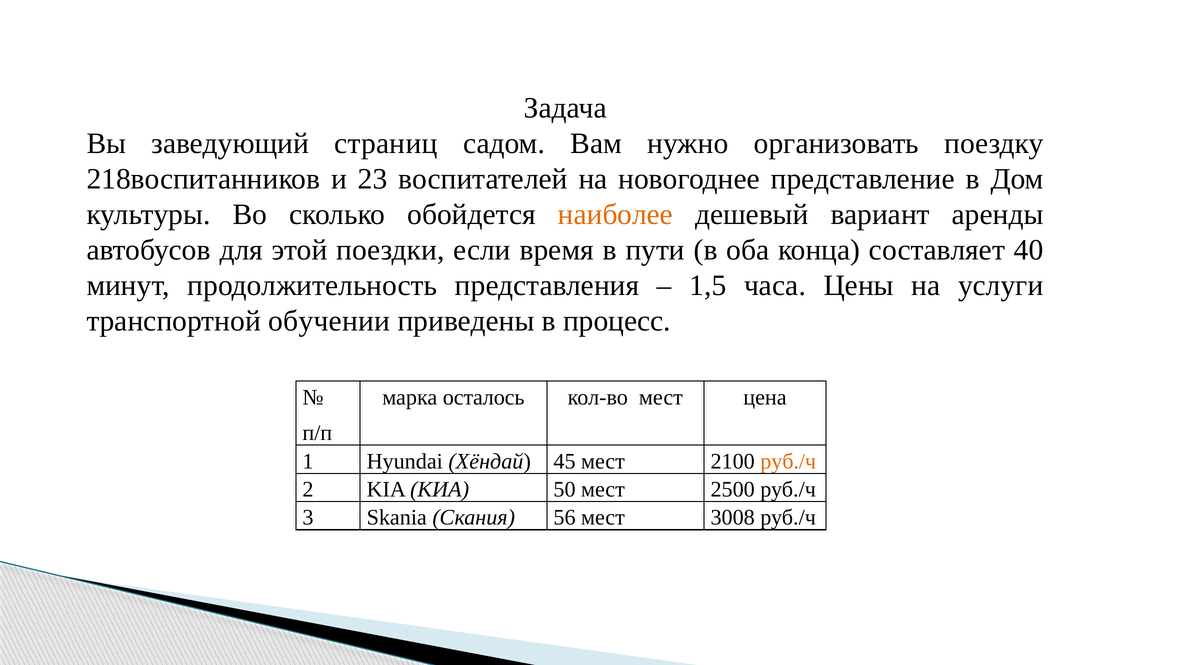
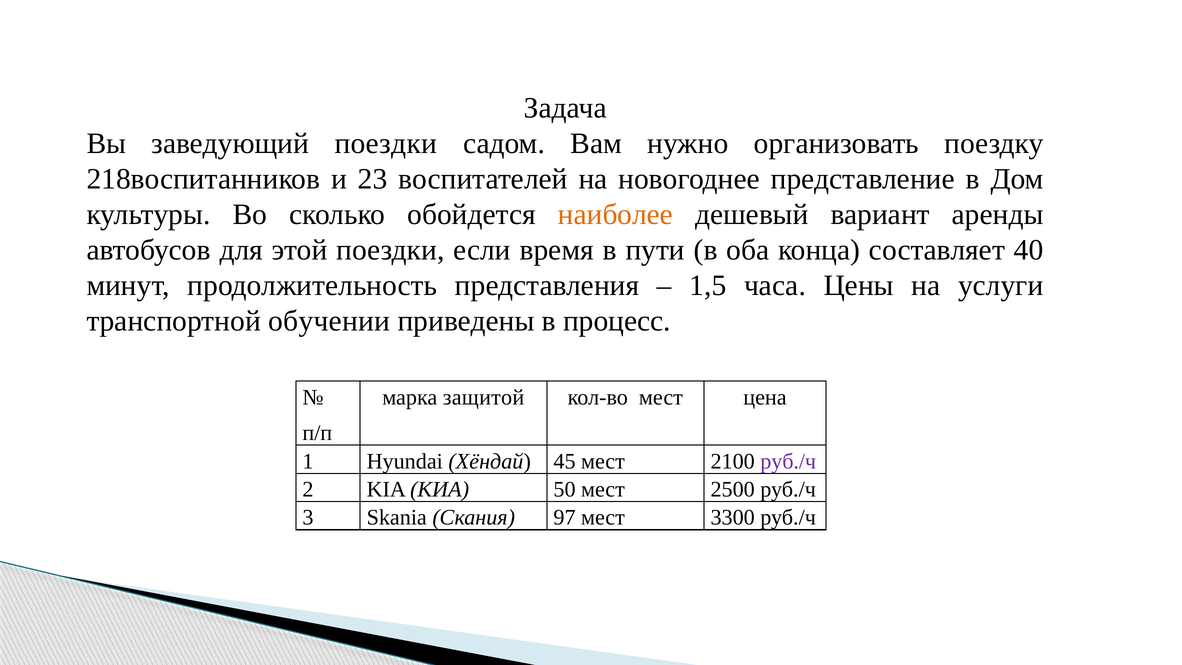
заведующий страниц: страниц -> поездки
осталось: осталось -> защитой
руб./ч at (788, 461) colour: orange -> purple
56: 56 -> 97
3008: 3008 -> 3300
